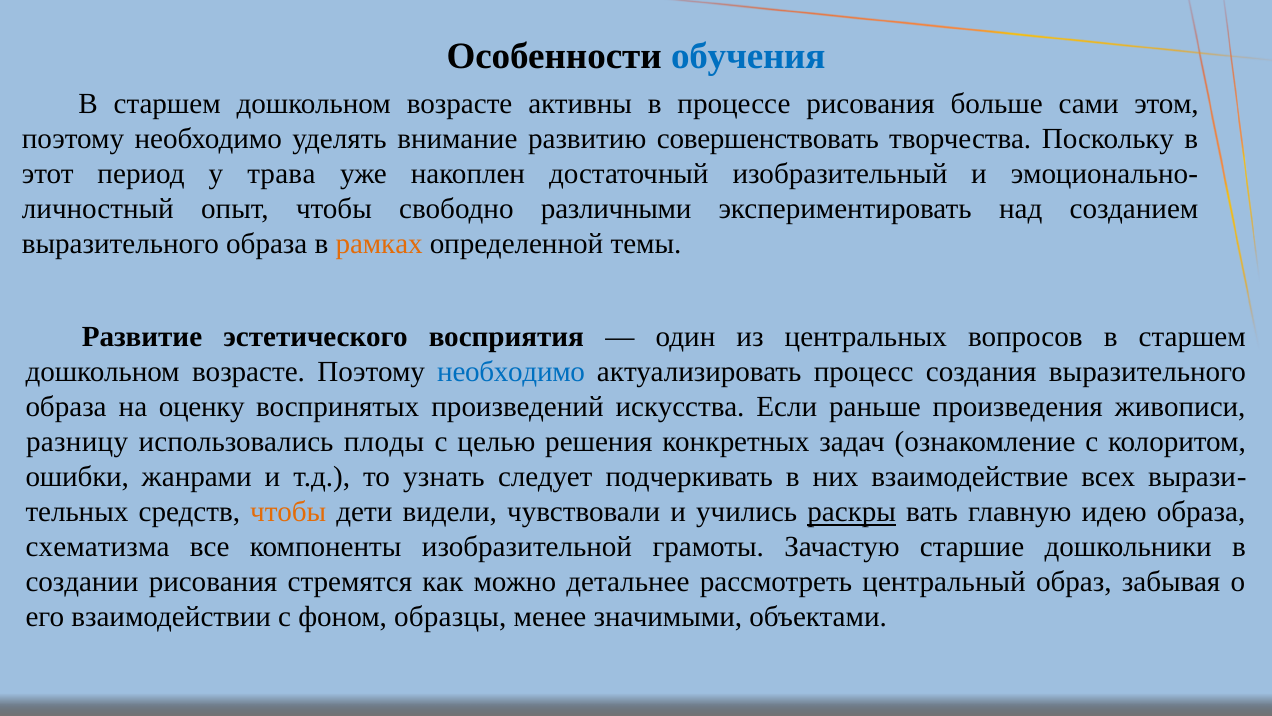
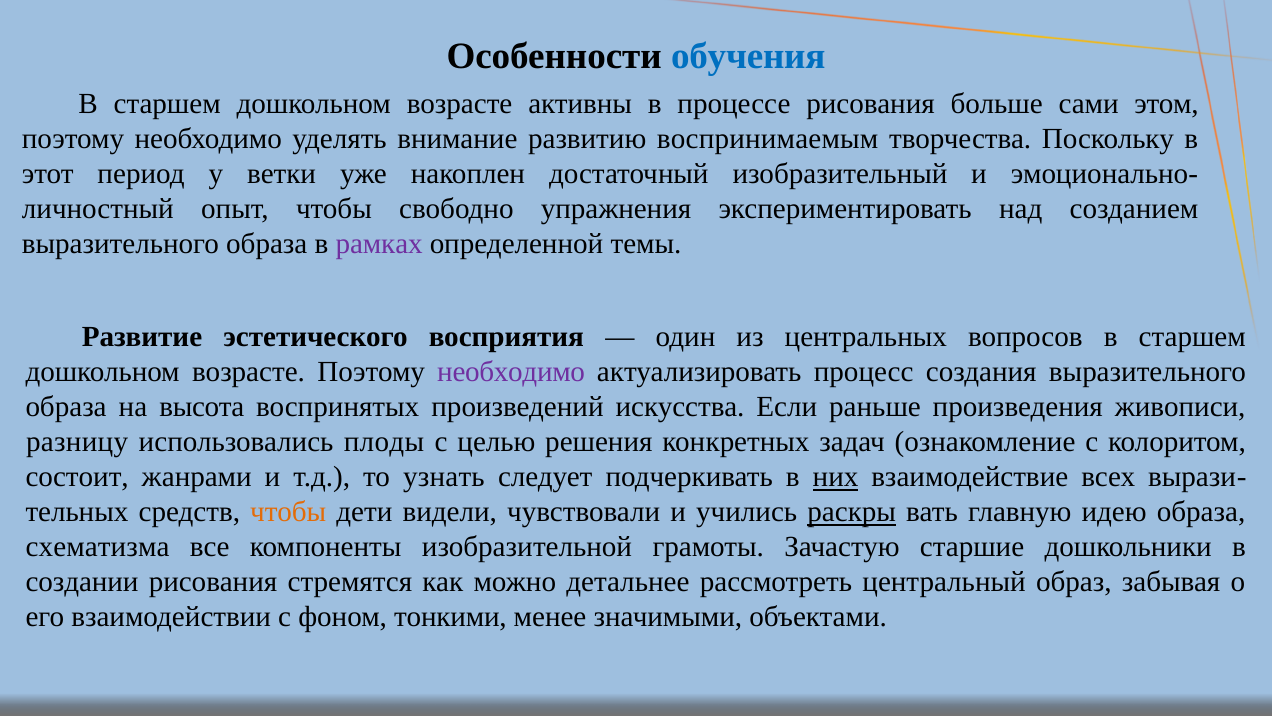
совершенствовать: совершенствовать -> воспринимаемым
трава: трава -> ветки
различными: различными -> упражнения
рамках colour: orange -> purple
необходимо at (511, 372) colour: blue -> purple
оценку: оценку -> высота
ошибки: ошибки -> состоит
них underline: none -> present
образцы: образцы -> тонкими
